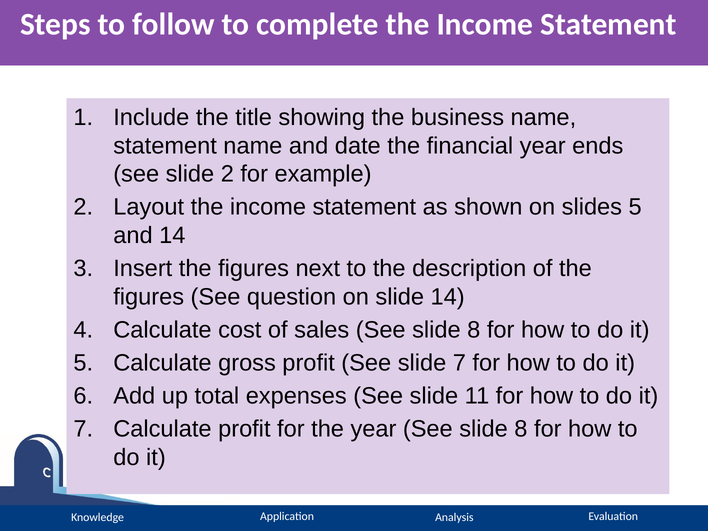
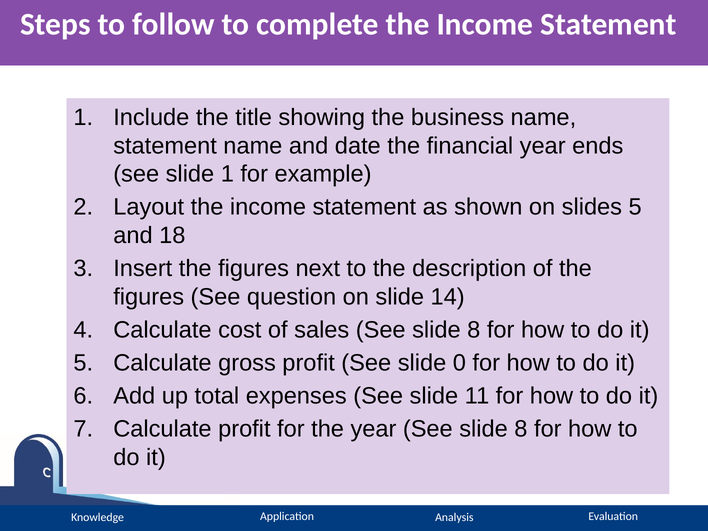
slide 2: 2 -> 1
and 14: 14 -> 18
slide 7: 7 -> 0
